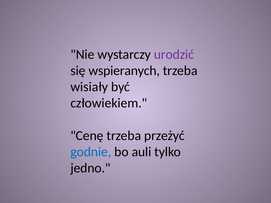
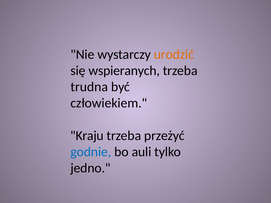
urodzić colour: purple -> orange
wisiały: wisiały -> trudna
Cenę: Cenę -> Kraju
